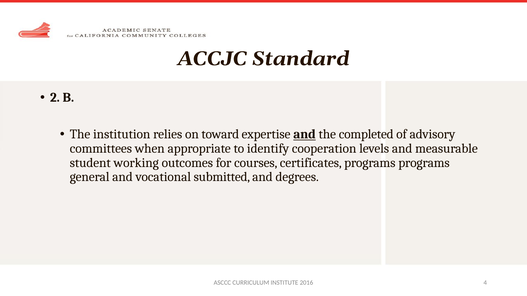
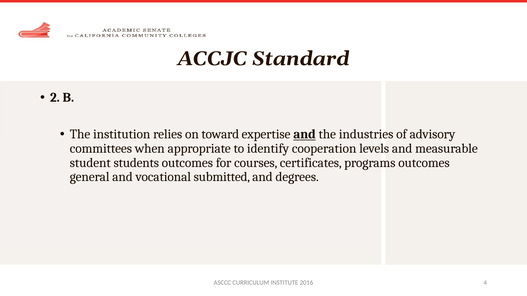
completed: completed -> industries
working: working -> students
programs programs: programs -> outcomes
